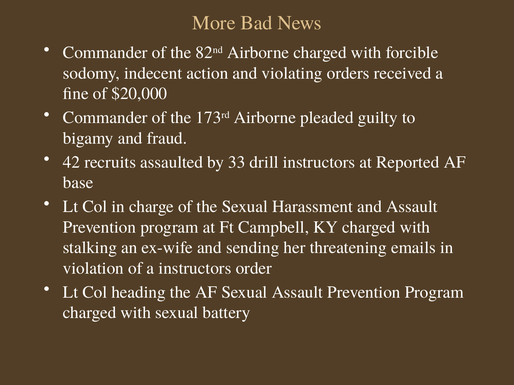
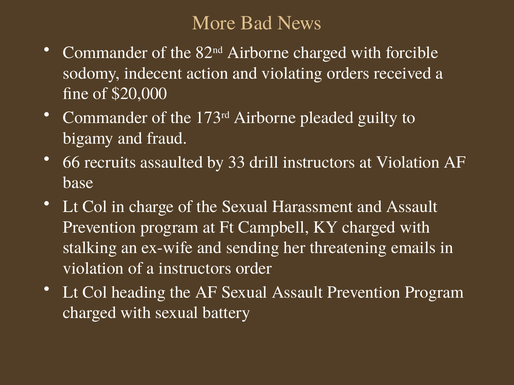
42: 42 -> 66
at Reported: Reported -> Violation
